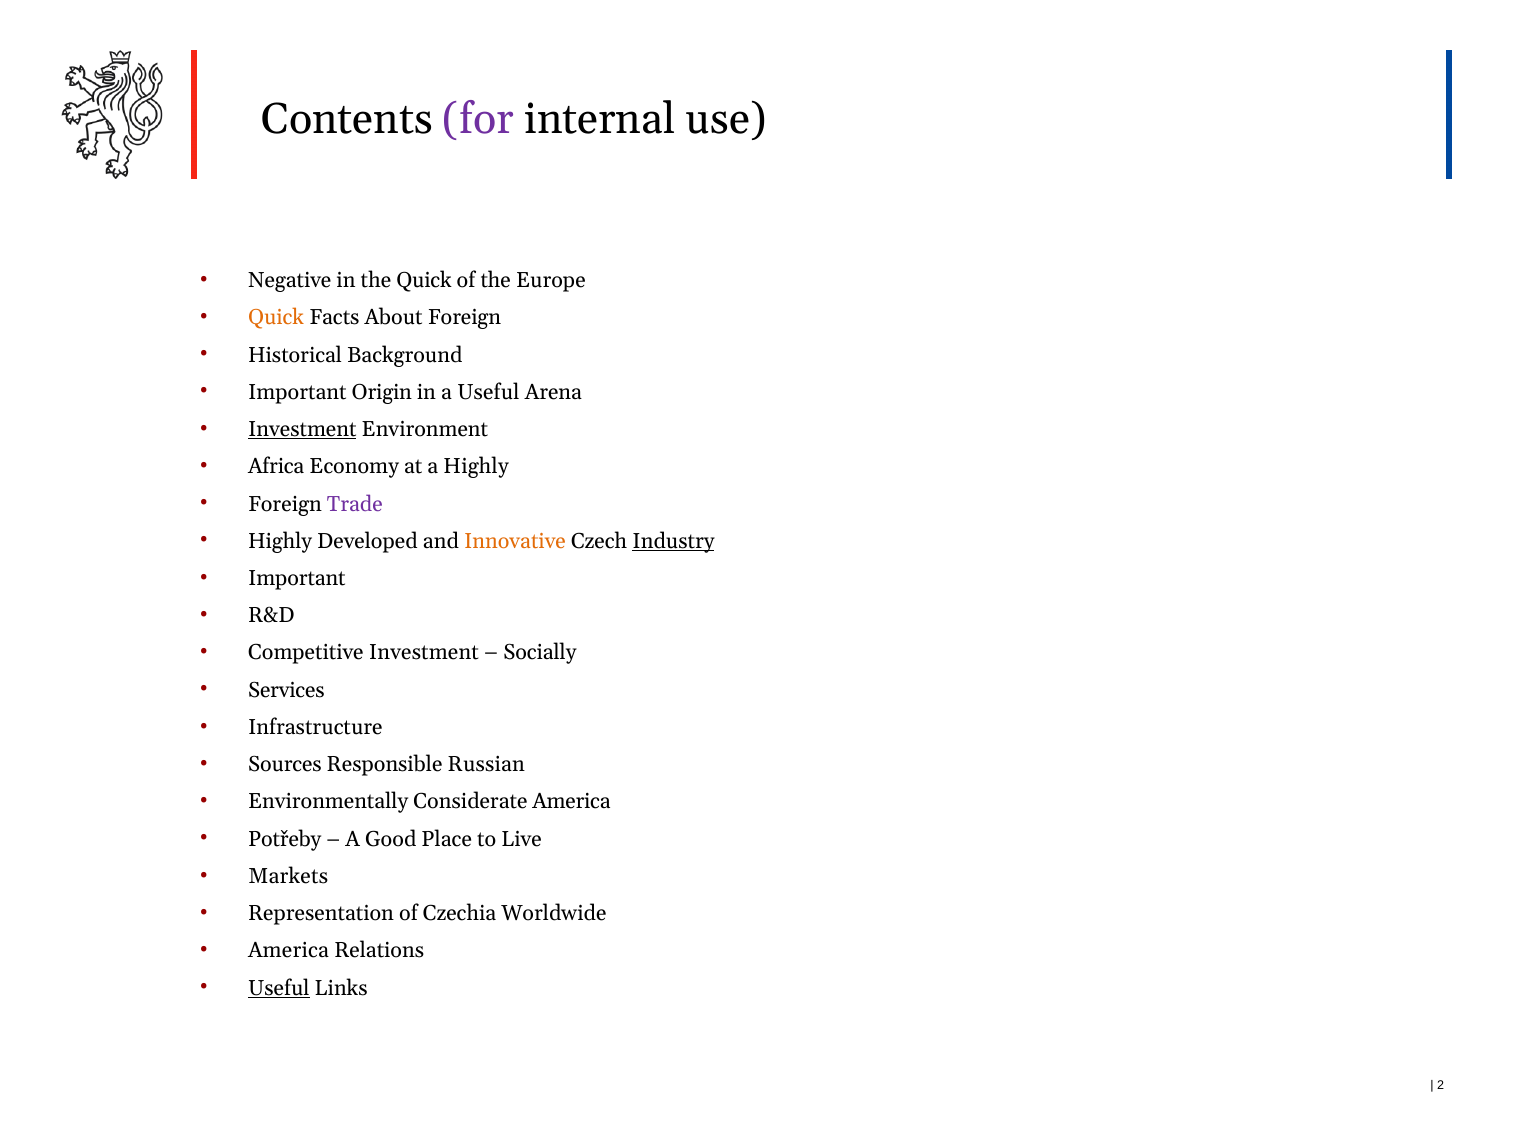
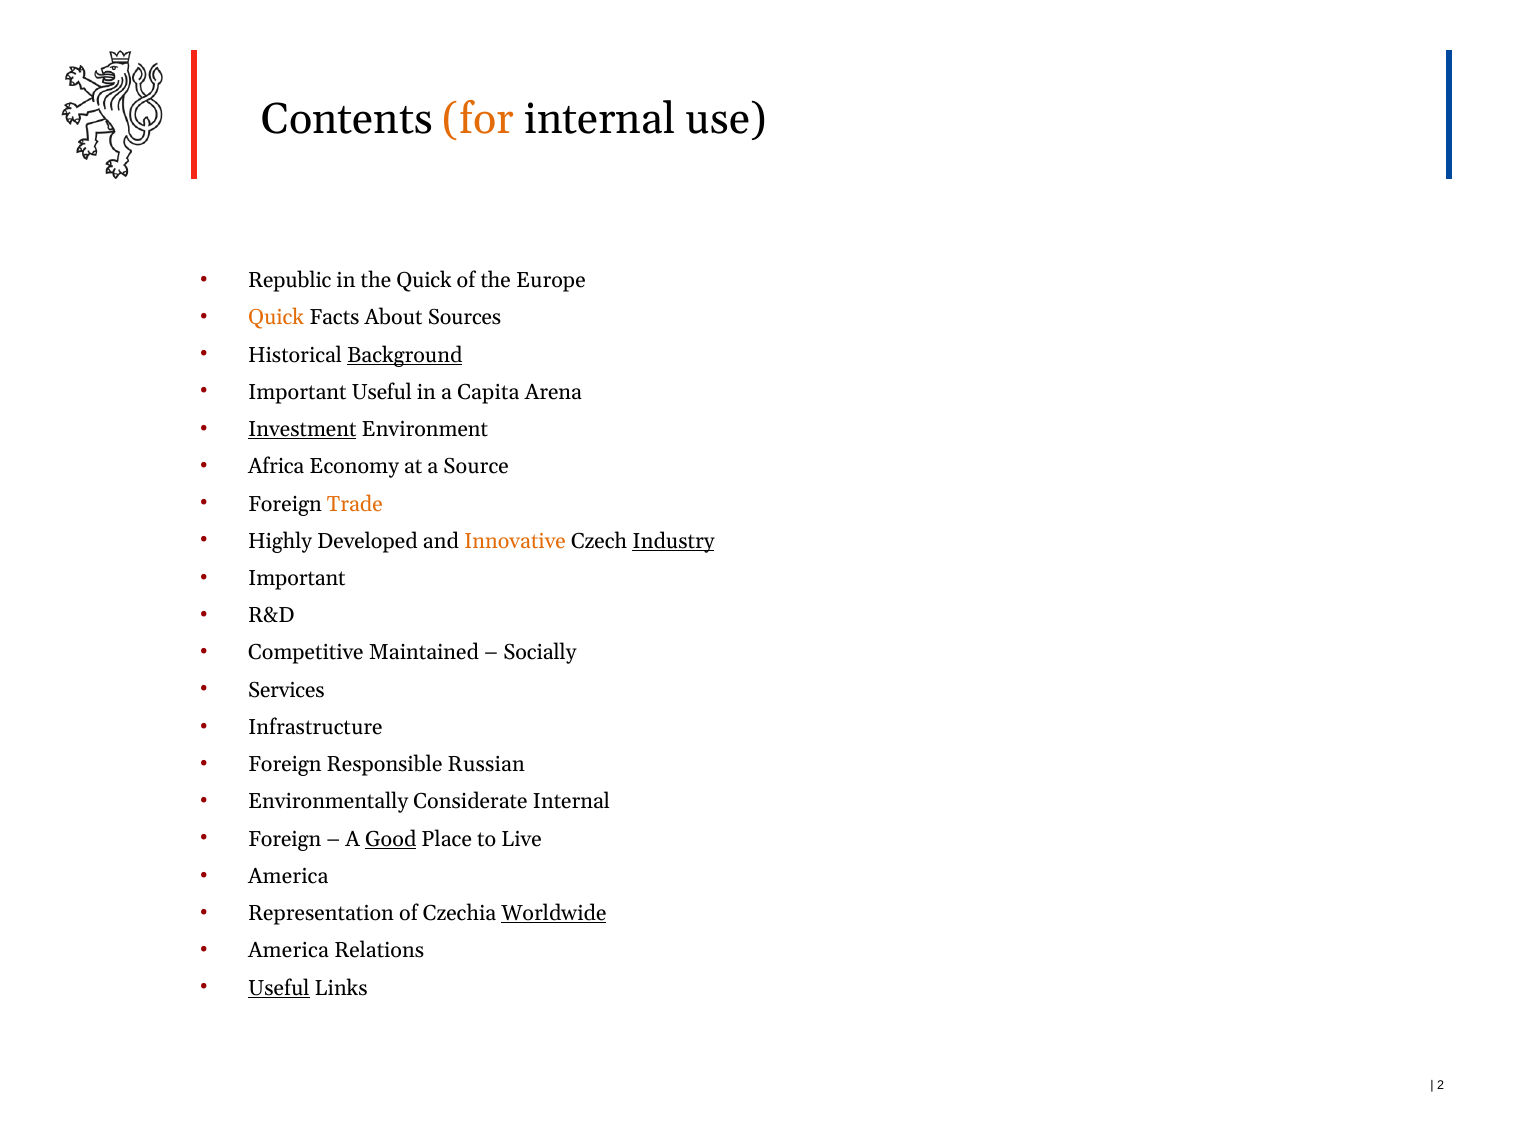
for colour: purple -> orange
Negative: Negative -> Republic
About Foreign: Foreign -> Sources
Background underline: none -> present
Important Origin: Origin -> Useful
a Useful: Useful -> Capita
a Highly: Highly -> Source
Trade colour: purple -> orange
Competitive Investment: Investment -> Maintained
Sources at (285, 765): Sources -> Foreign
Considerate America: America -> Internal
Potřeby at (285, 839): Potřeby -> Foreign
Good underline: none -> present
Markets at (288, 876): Markets -> America
Worldwide underline: none -> present
